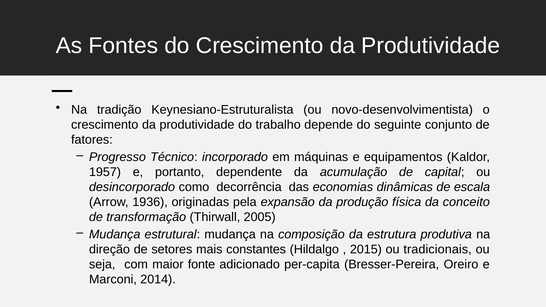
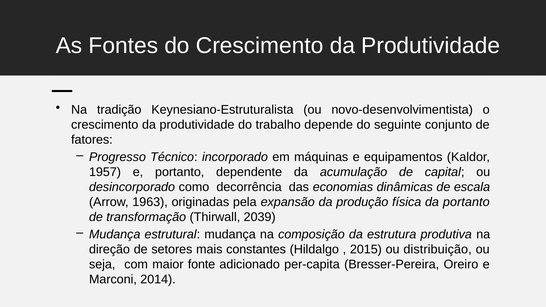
1936: 1936 -> 1963
da conceito: conceito -> portanto
2005: 2005 -> 2039
tradicionais: tradicionais -> distribuição
